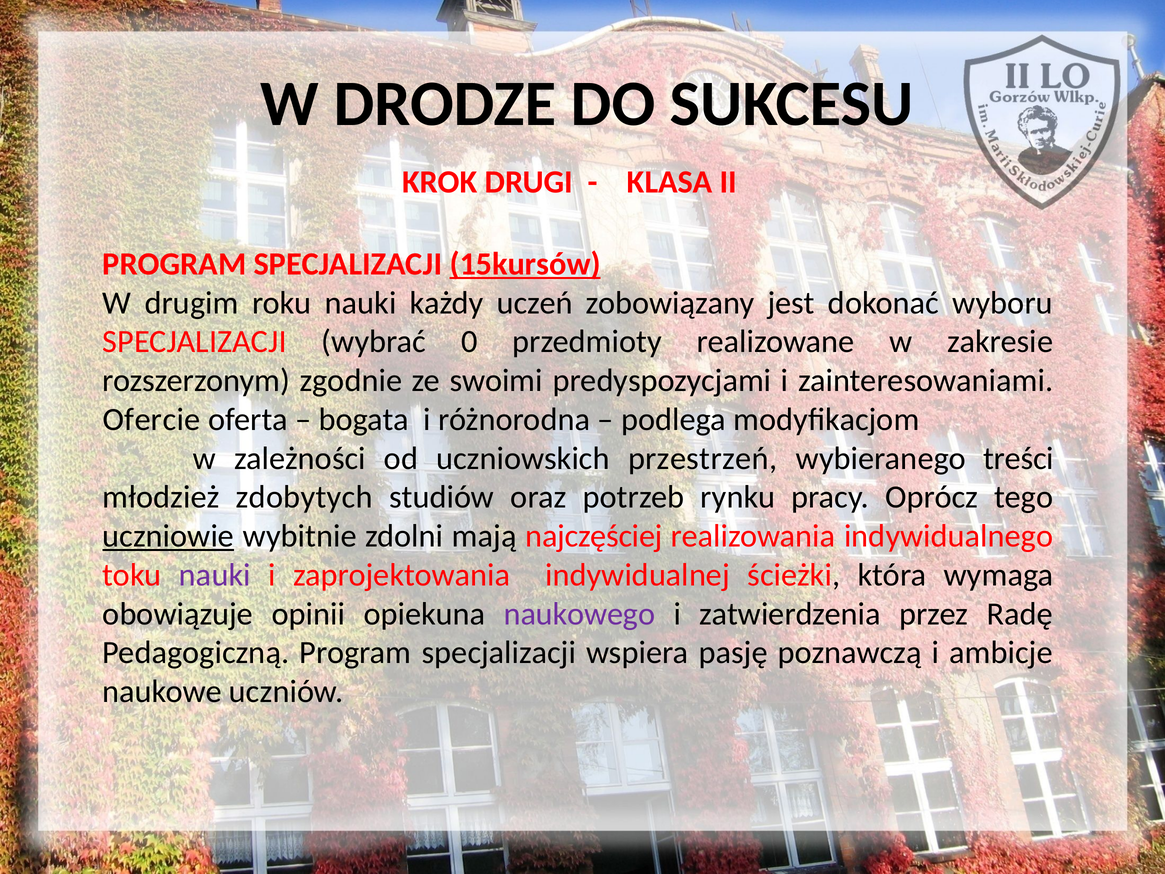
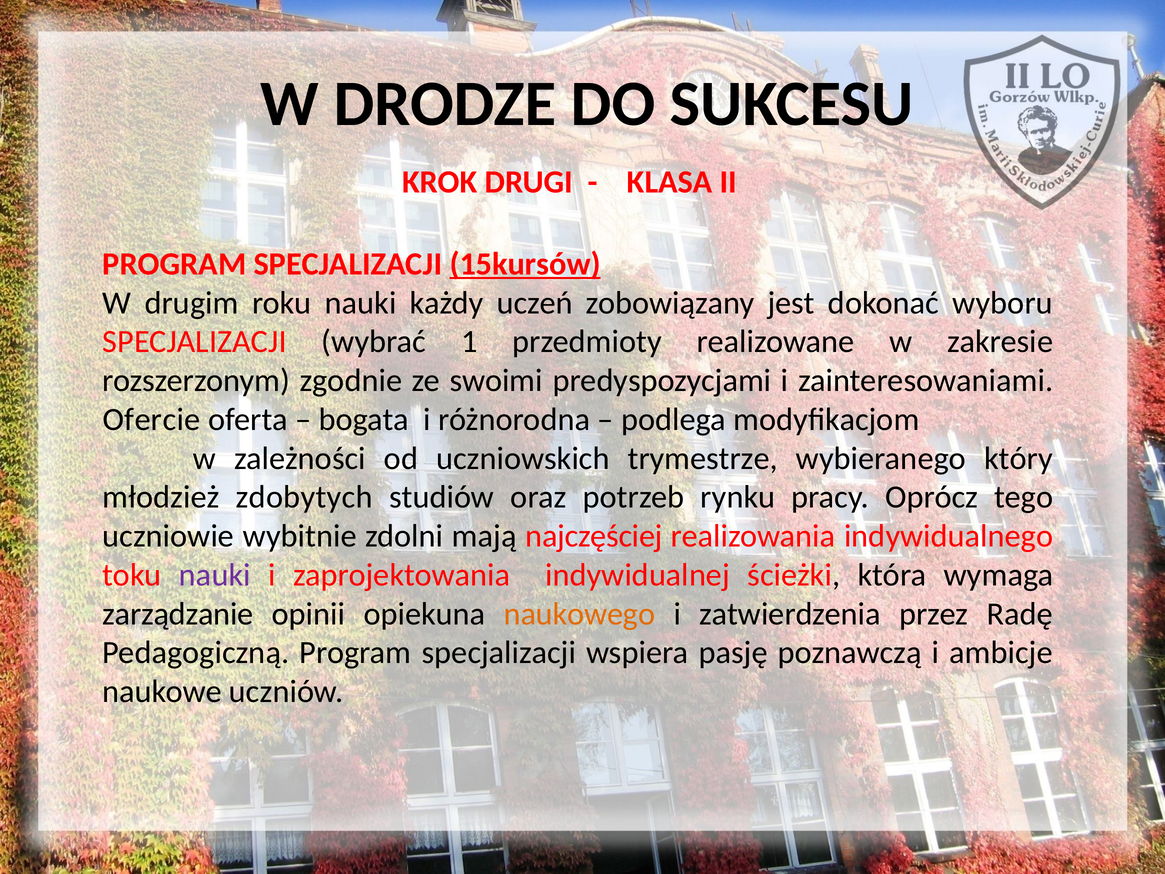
0: 0 -> 1
przestrzeń: przestrzeń -> trymestrze
treści: treści -> który
uczniowie underline: present -> none
obowiązuje: obowiązuje -> zarządzanie
naukowego colour: purple -> orange
